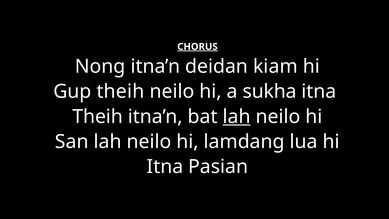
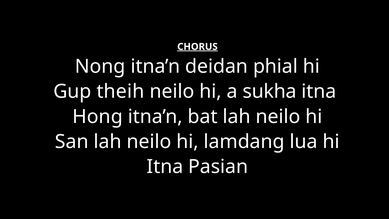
kiam: kiam -> phial
Theih at (98, 117): Theih -> Hong
lah at (237, 117) underline: present -> none
